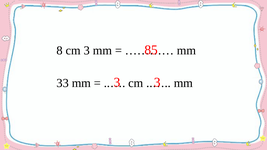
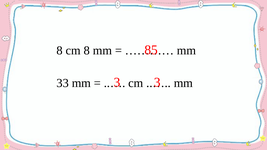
cm 3: 3 -> 8
